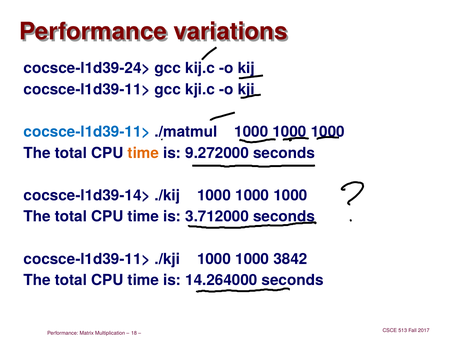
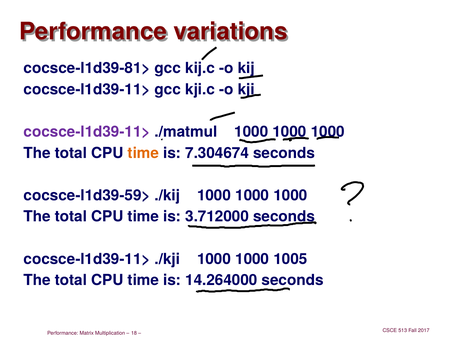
cocsce-l1d39-24>: cocsce-l1d39-24> -> cocsce-l1d39-81>
cocsce-l1d39-11> at (87, 132) colour: blue -> purple
9.272000: 9.272000 -> 7.304674
cocsce-l1d39-14>: cocsce-l1d39-14> -> cocsce-l1d39-59>
3842: 3842 -> 1005
